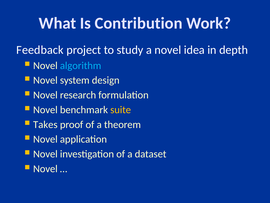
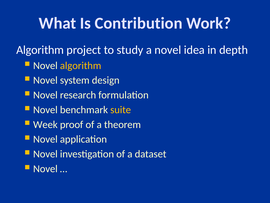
Feedback at (40, 50): Feedback -> Algorithm
algorithm at (81, 65) colour: light blue -> yellow
Takes: Takes -> Week
